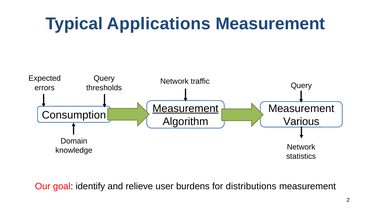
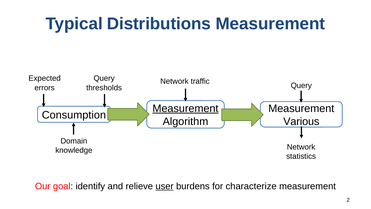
Applications: Applications -> Distributions
user underline: none -> present
distributions: distributions -> characterize
